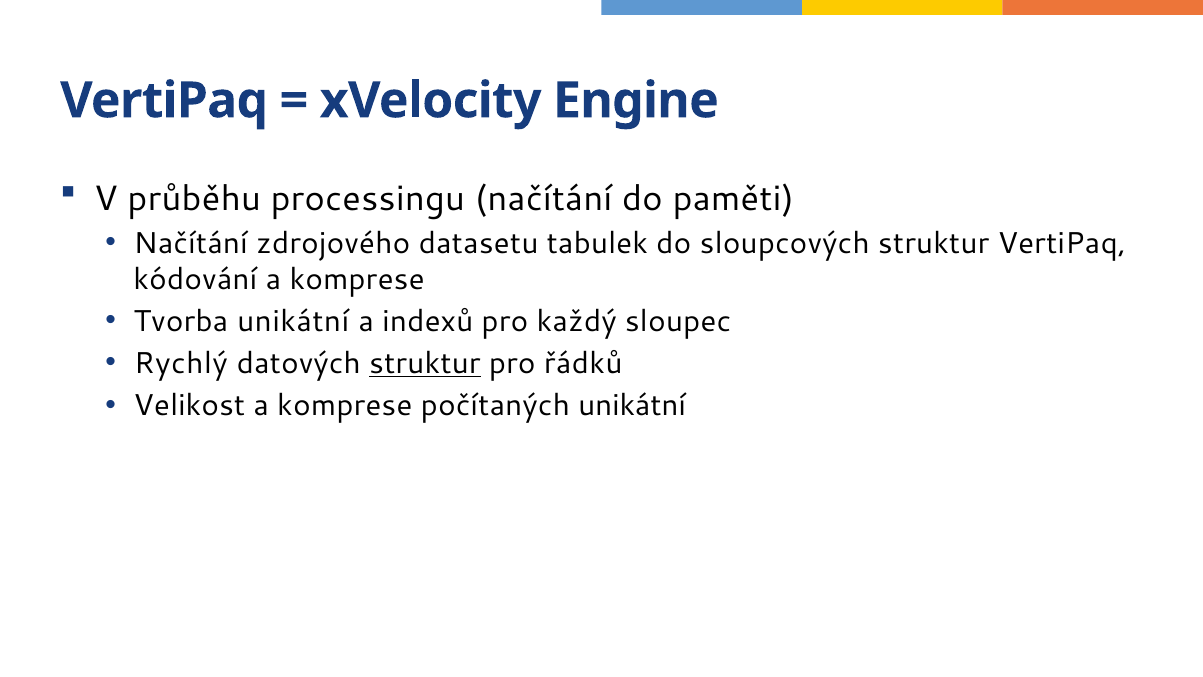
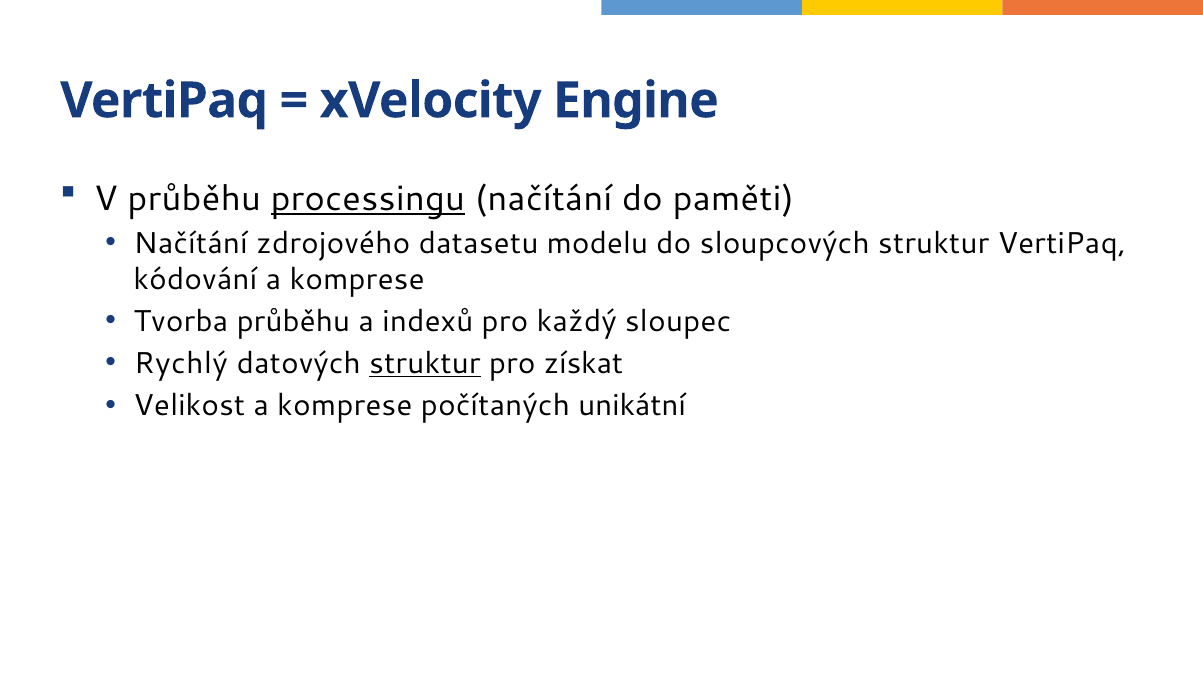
processingu underline: none -> present
tabulek: tabulek -> modelu
Tvorba unikátní: unikátní -> průběhu
řádků: řádků -> získat
